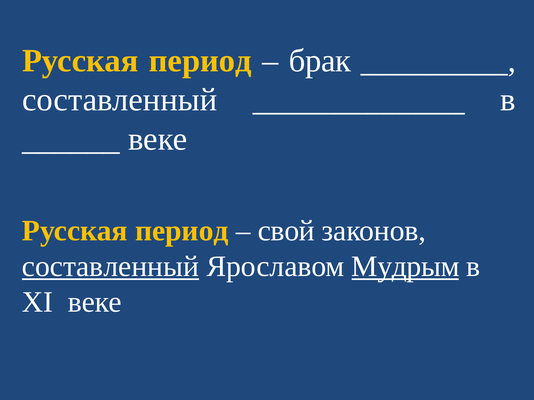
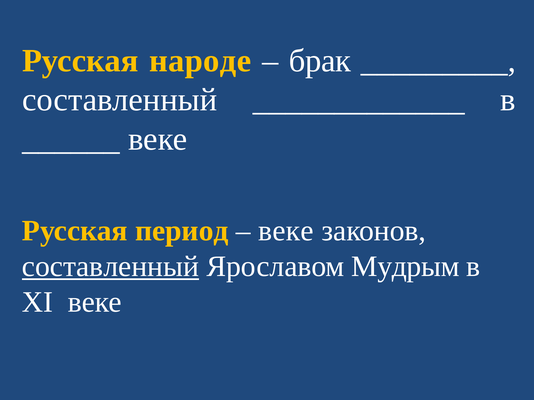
период at (200, 61): период -> народе
свой at (286, 231): свой -> веке
Мудрым underline: present -> none
